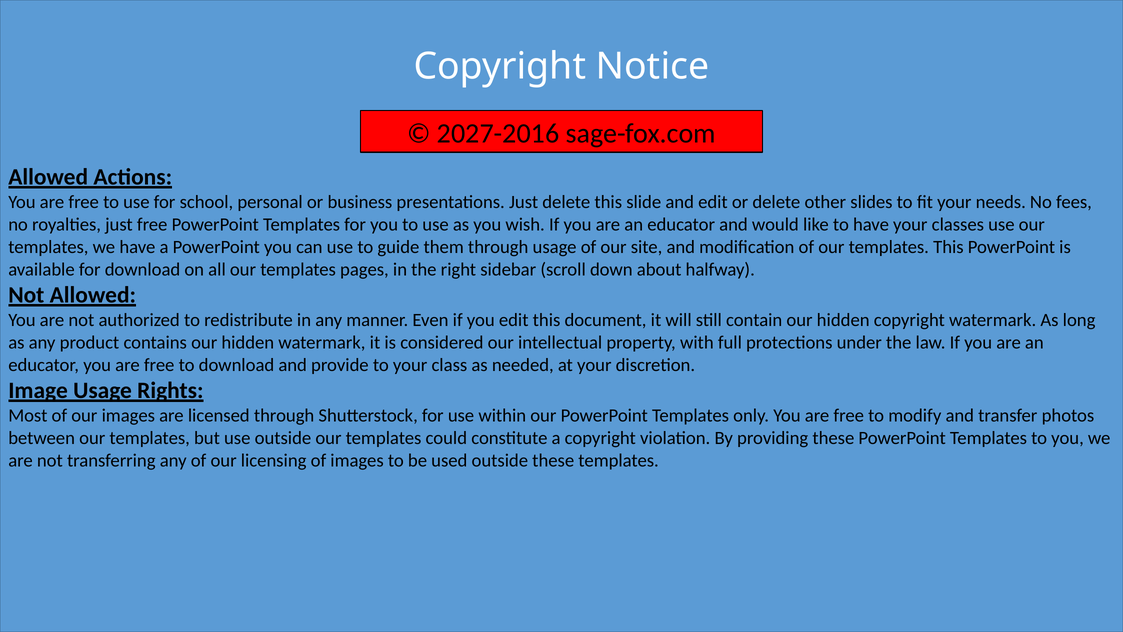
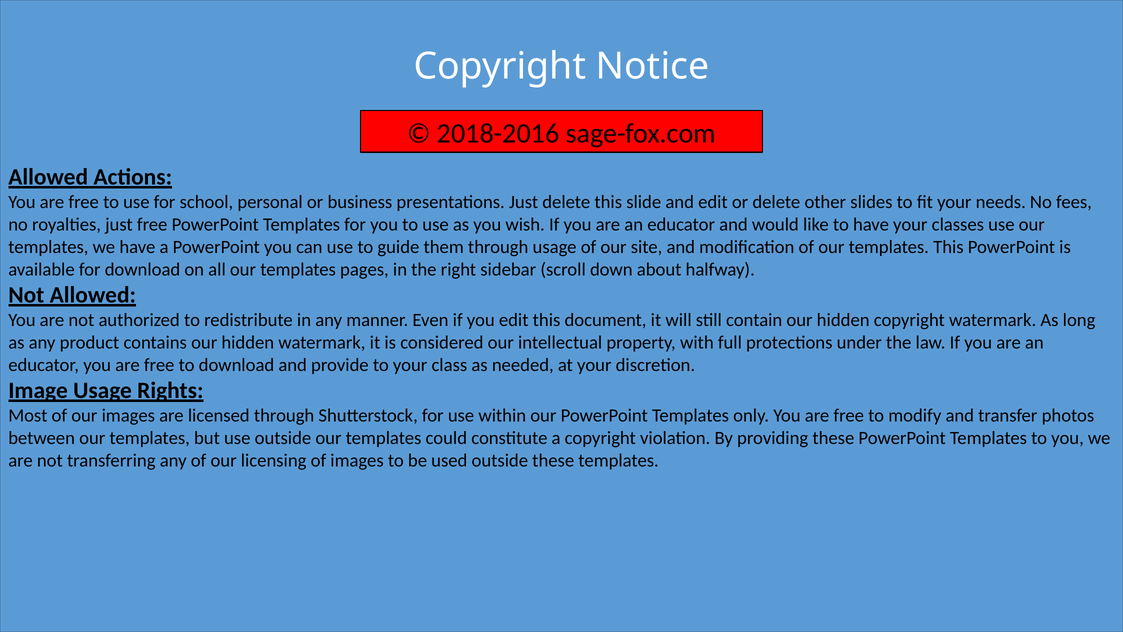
2027-2016: 2027-2016 -> 2018-2016
